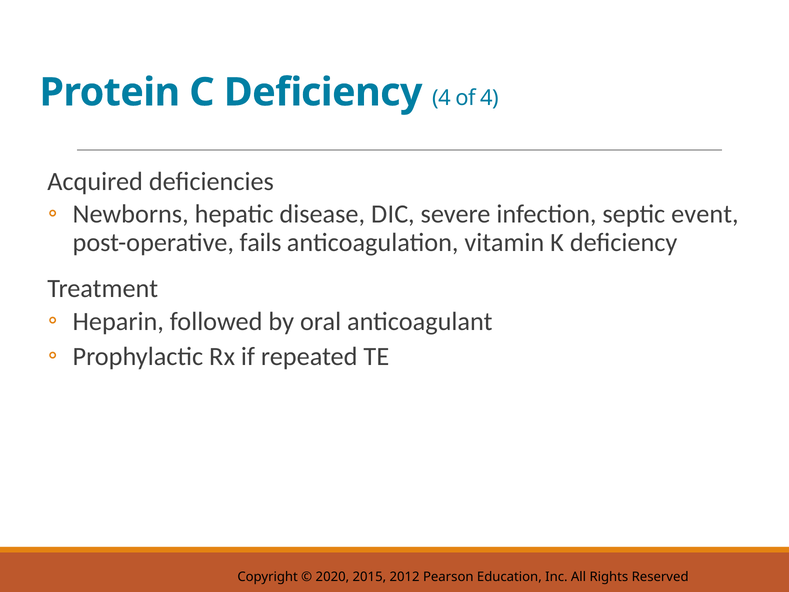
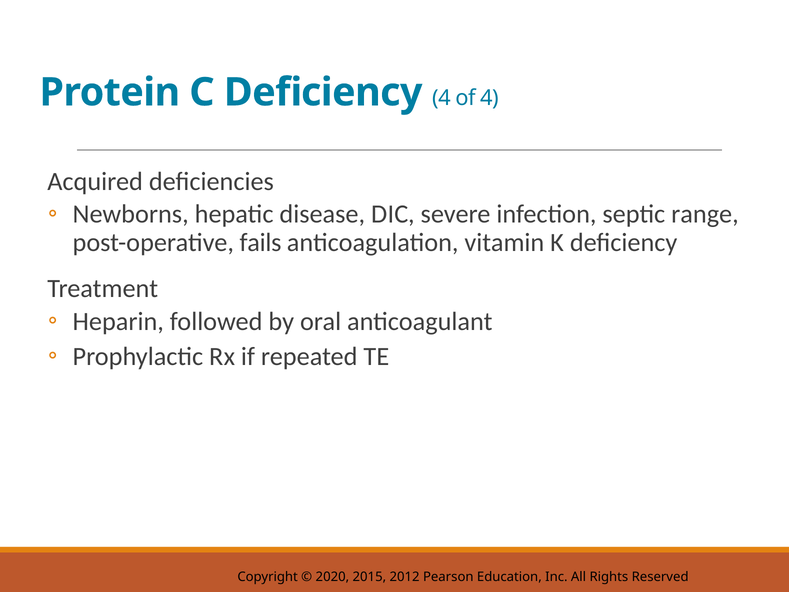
event: event -> range
